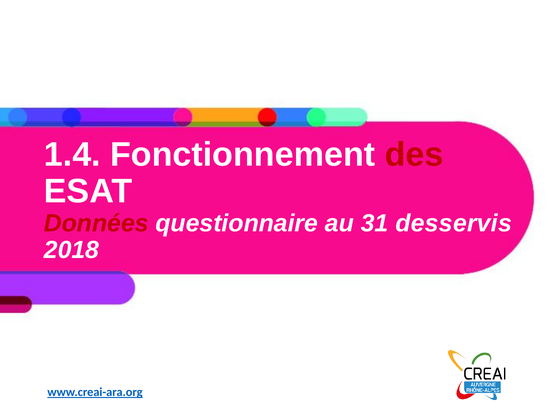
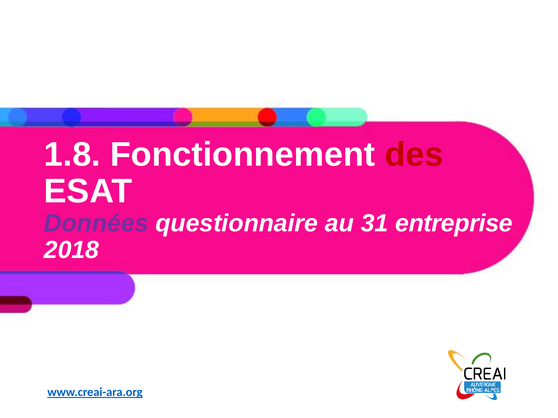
1.4: 1.4 -> 1.8
Données colour: red -> purple
desservis: desservis -> entreprise
